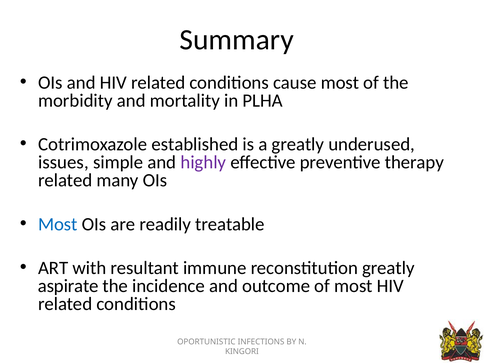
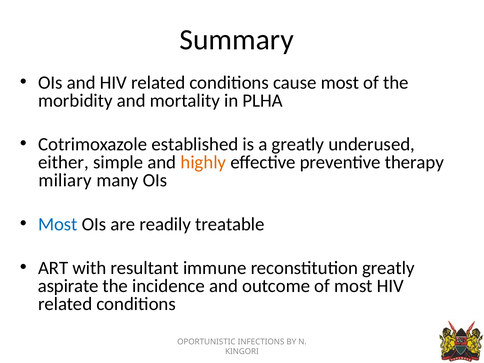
issues: issues -> either
highly colour: purple -> orange
related at (65, 180): related -> miliary
